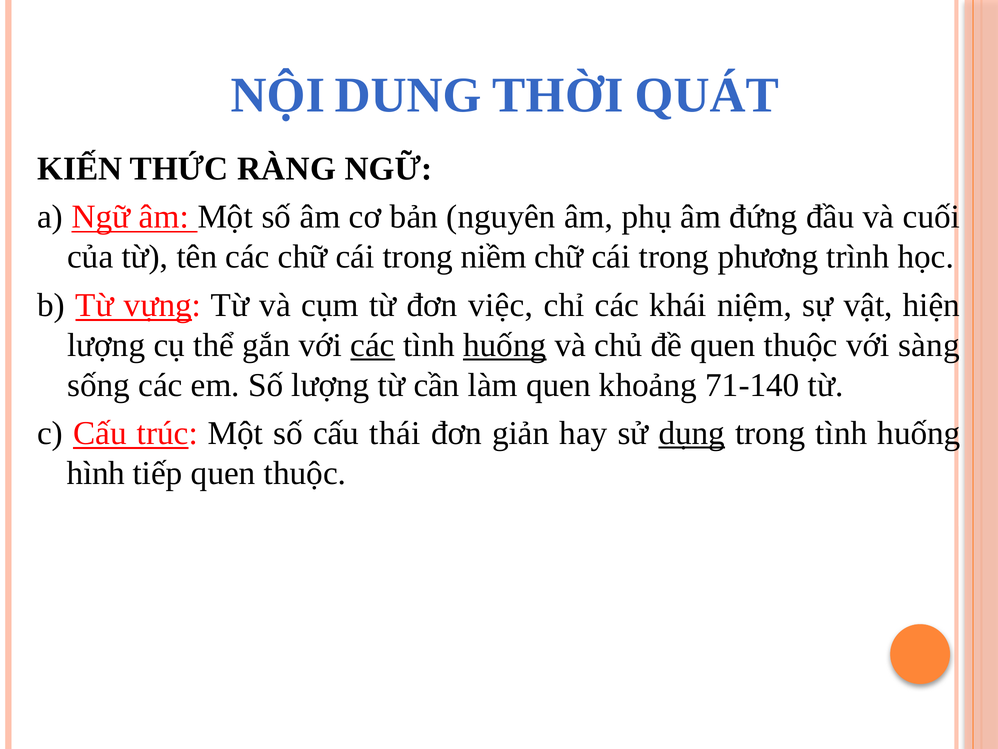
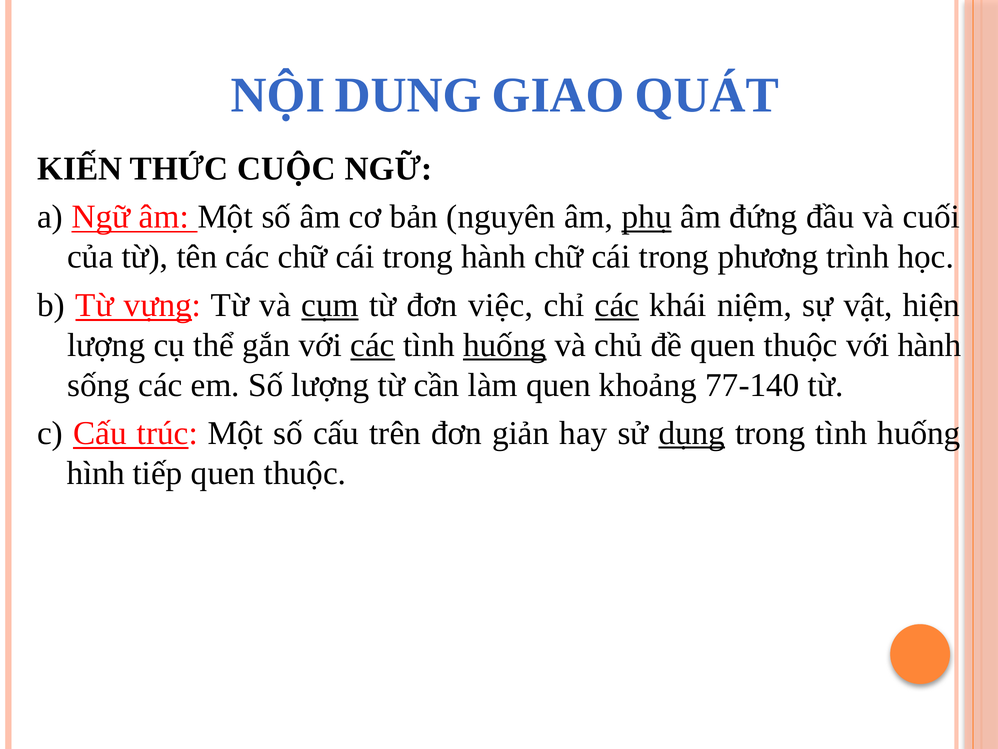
THỜI: THỜI -> GIAO
RÀNG: RÀNG -> CUỘC
phụ underline: none -> present
trong niềm: niềm -> hành
cụm underline: none -> present
các at (617, 305) underline: none -> present
với sàng: sàng -> hành
71-140: 71-140 -> 77-140
thái: thái -> trên
